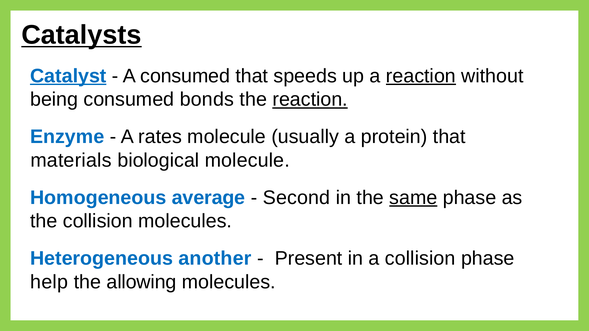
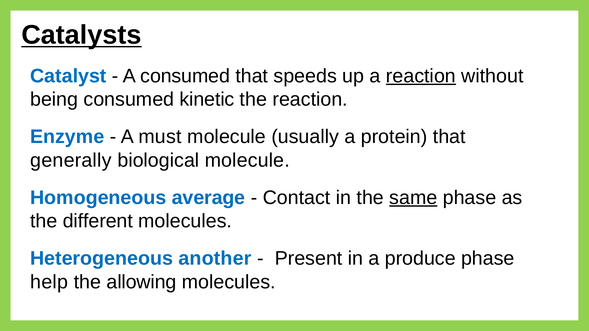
Catalyst underline: present -> none
bonds: bonds -> kinetic
reaction at (310, 100) underline: present -> none
rates: rates -> must
materials: materials -> generally
Second: Second -> Contact
the collision: collision -> different
a collision: collision -> produce
